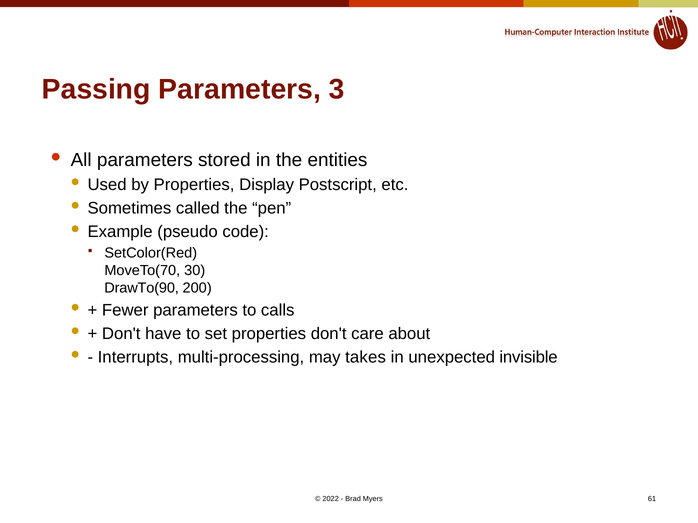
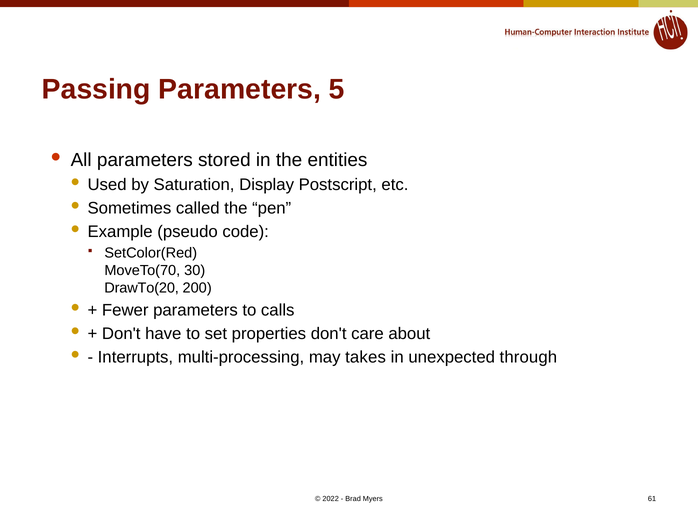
3: 3 -> 5
by Properties: Properties -> Saturation
DrawTo(90: DrawTo(90 -> DrawTo(20
invisible: invisible -> through
